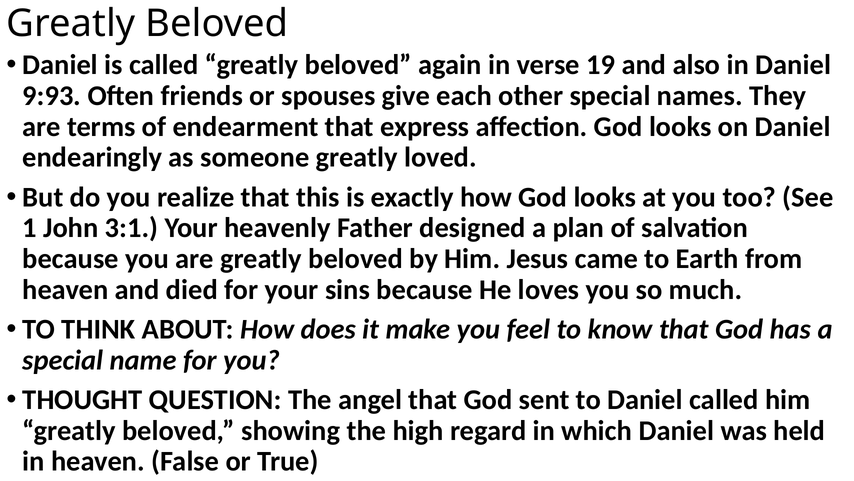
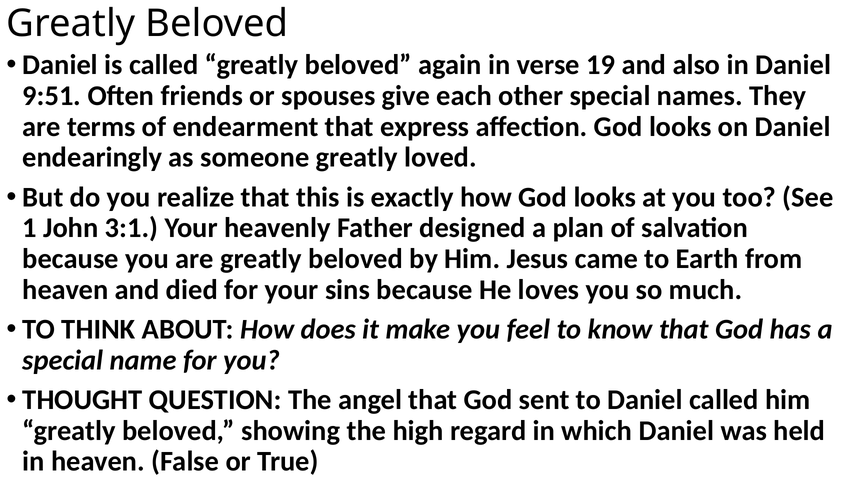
9:93: 9:93 -> 9:51
